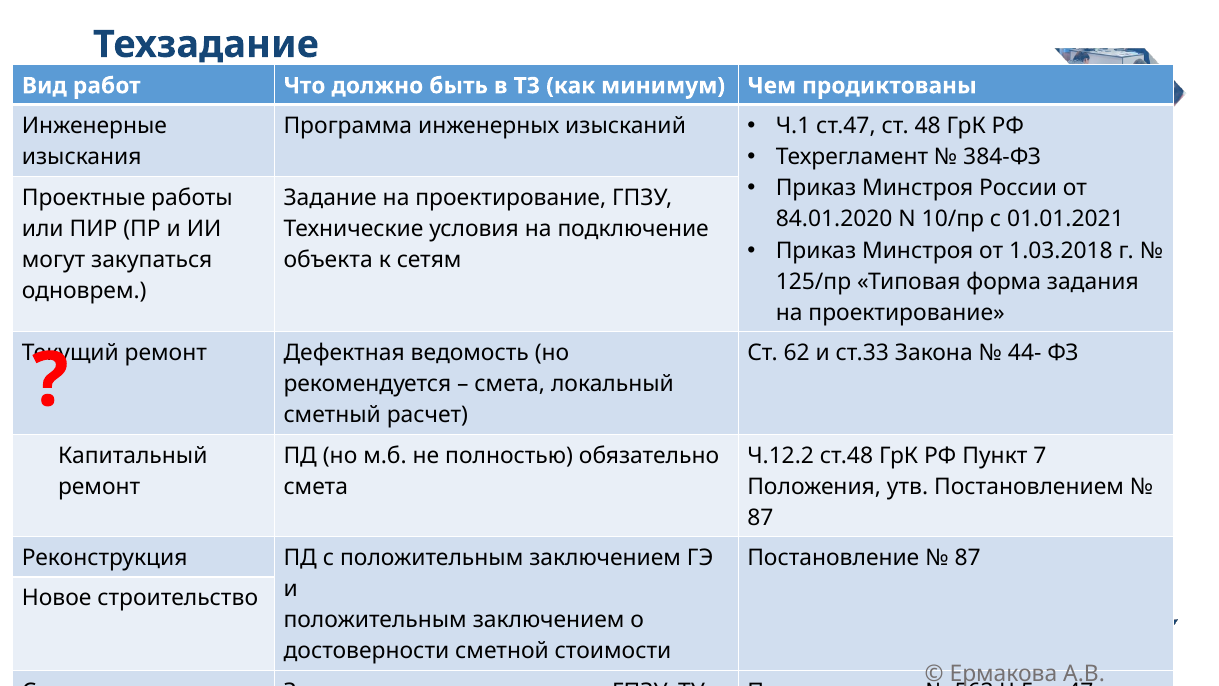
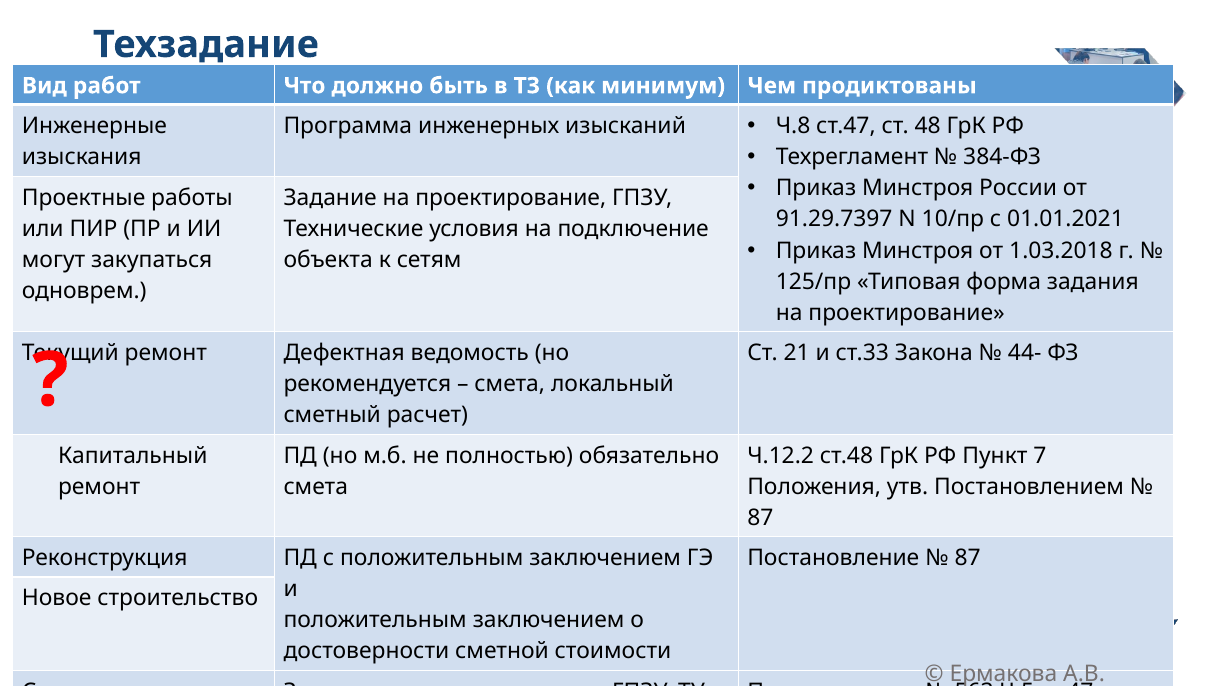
Ч.1: Ч.1 -> Ч.8
84.01.2020: 84.01.2020 -> 91.29.7397
62: 62 -> 21
